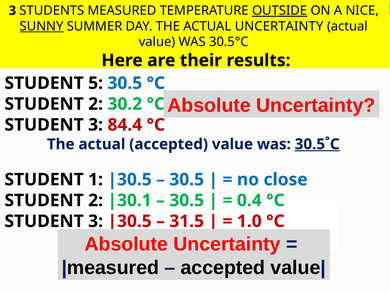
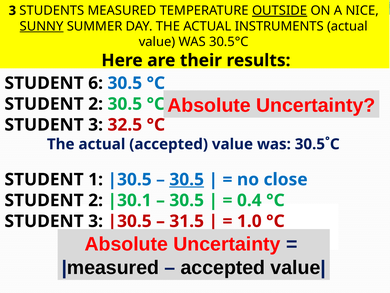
ACTUAL UNCERTAINTY: UNCERTAINTY -> INSTRUMENTS
5: 5 -> 6
2 30.2: 30.2 -> 30.5
84.4: 84.4 -> 32.5
30.5˚C underline: present -> none
30.5 at (187, 179) underline: none -> present
